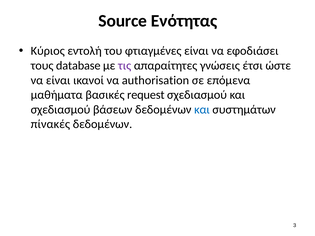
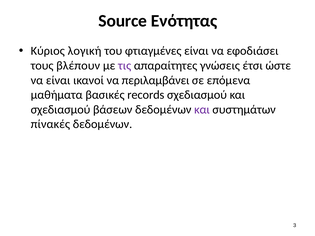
εντολή: εντολή -> λογική
database: database -> βλέπουν
authorisation: authorisation -> περιλαμβάνει
request: request -> records
και at (202, 110) colour: blue -> purple
